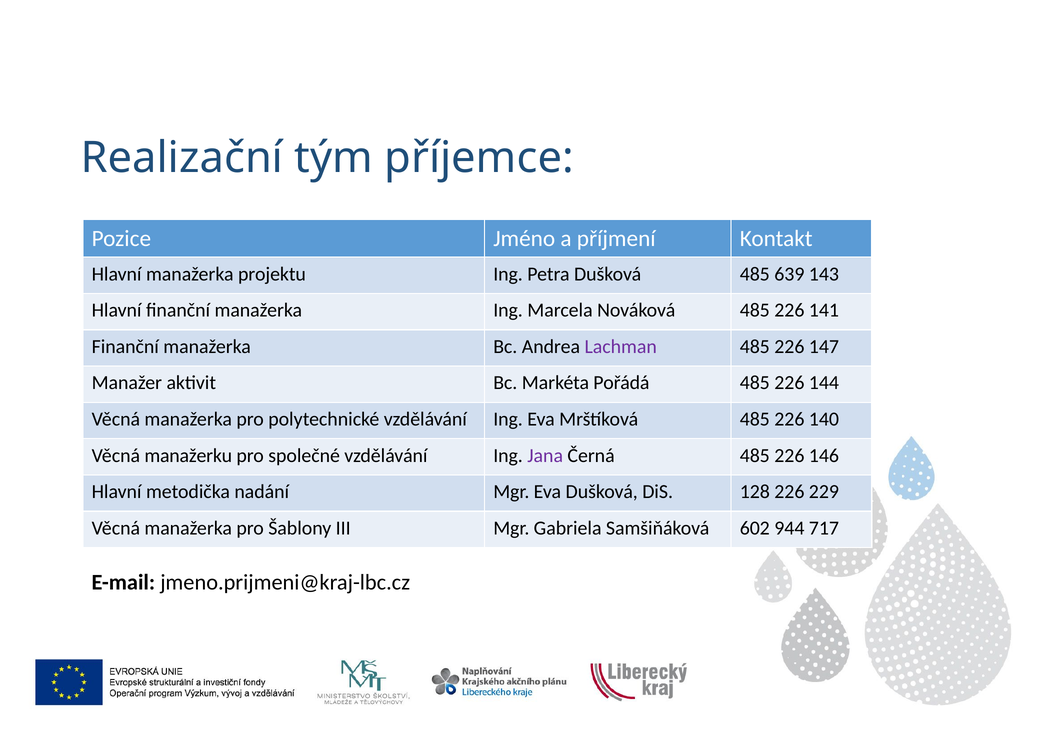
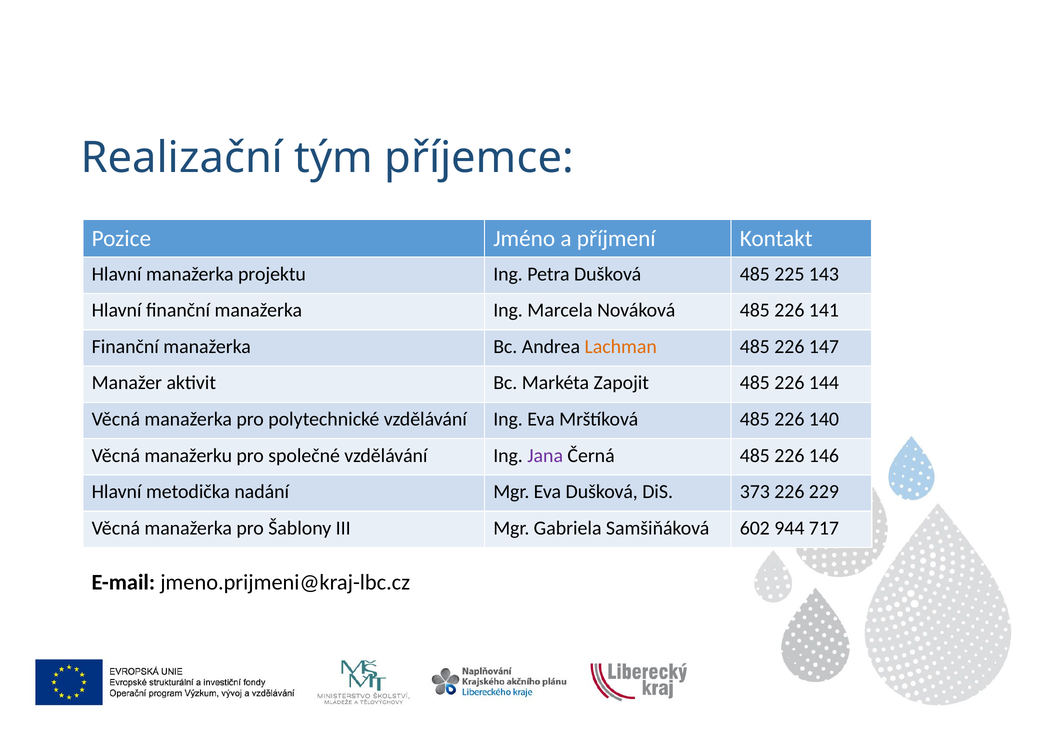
639: 639 -> 225
Lachman colour: purple -> orange
Pořádá: Pořádá -> Zapojit
128: 128 -> 373
